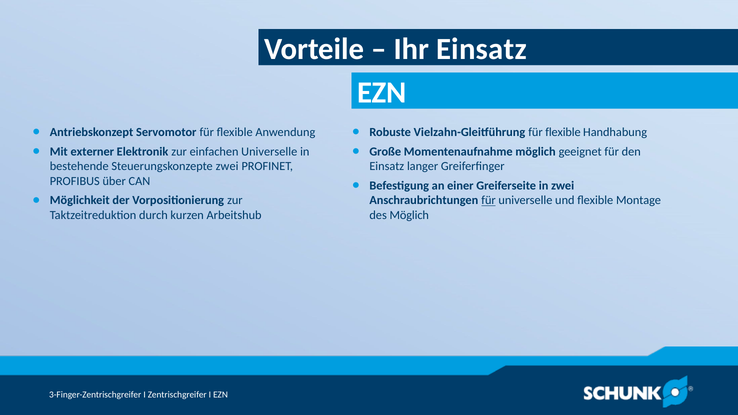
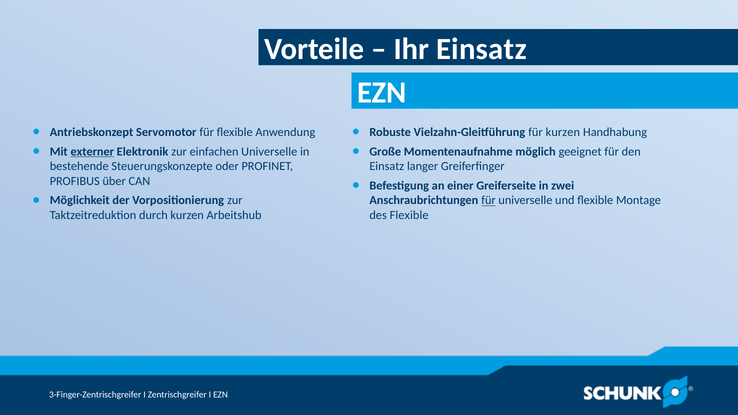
Vielzahn-Gleitführung für flexible: flexible -> kurzen
externer underline: none -> present
Steuerungskonzepte zwei: zwei -> oder
des Möglich: Möglich -> Flexible
